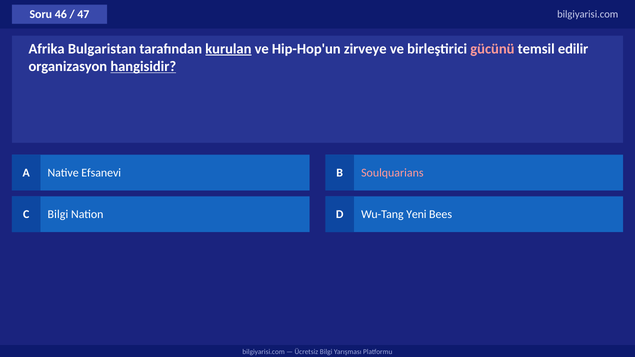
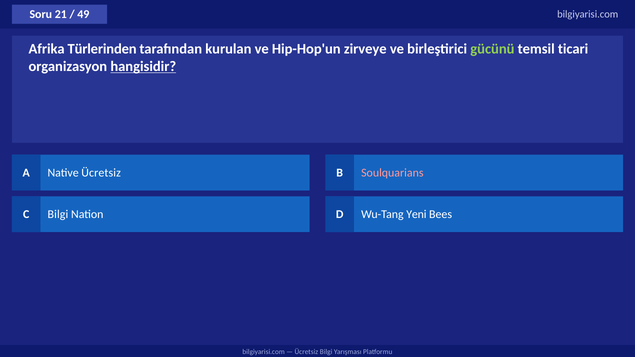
46: 46 -> 21
47: 47 -> 49
Bulgaristan: Bulgaristan -> Türlerinden
kurulan underline: present -> none
gücünü colour: pink -> light green
edilir: edilir -> ticari
Native Efsanevi: Efsanevi -> Ücretsiz
